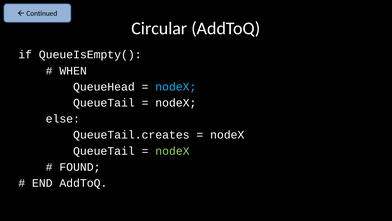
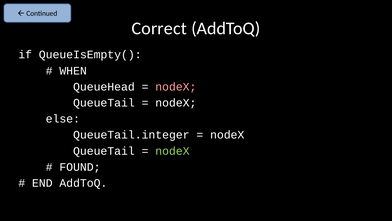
Circular: Circular -> Correct
nodeX at (176, 87) colour: light blue -> pink
QueueTail.creates: QueueTail.creates -> QueueTail.integer
